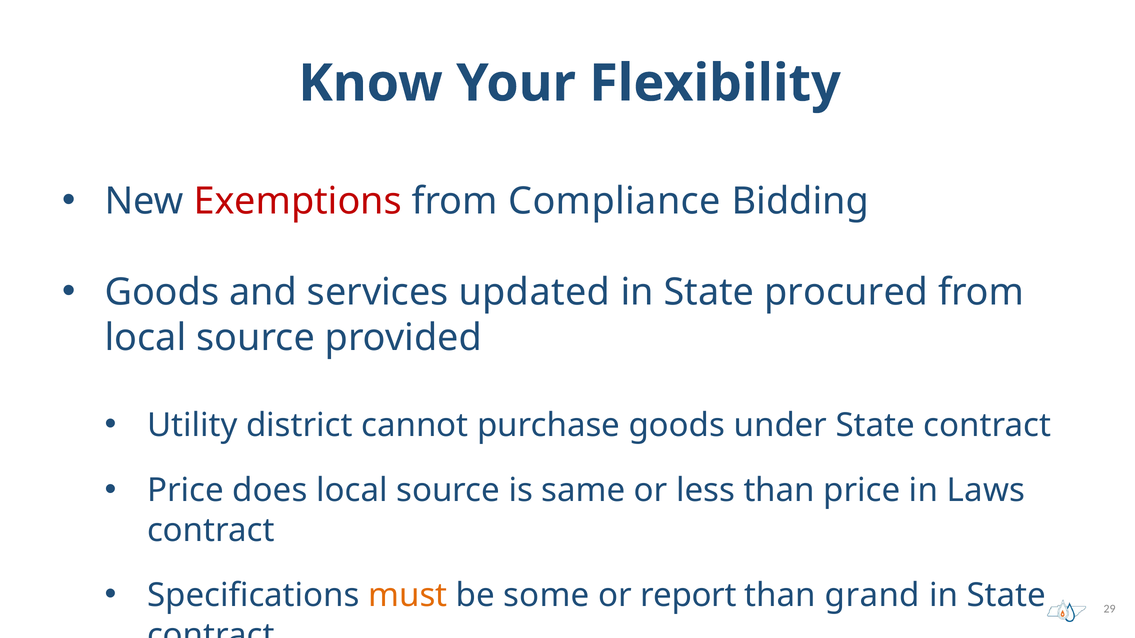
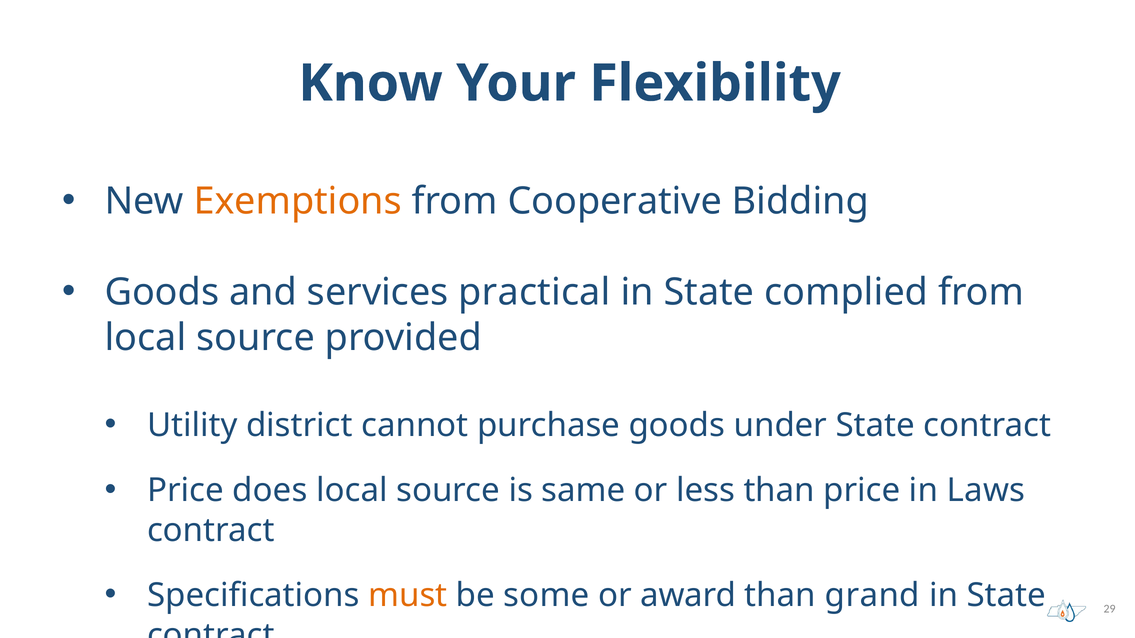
Exemptions colour: red -> orange
Compliance: Compliance -> Cooperative
updated: updated -> practical
procured: procured -> complied
report: report -> award
